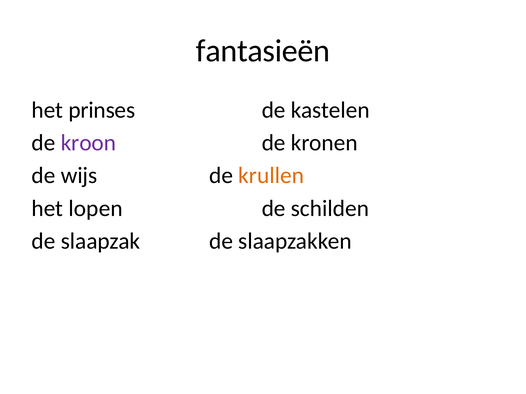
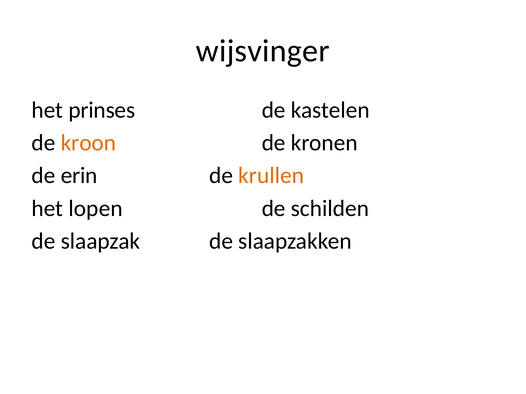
fantasieën: fantasieën -> wijsvinger
kroon colour: purple -> orange
wijs: wijs -> erin
